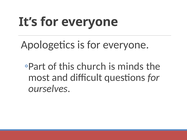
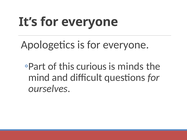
church: church -> curious
most: most -> mind
